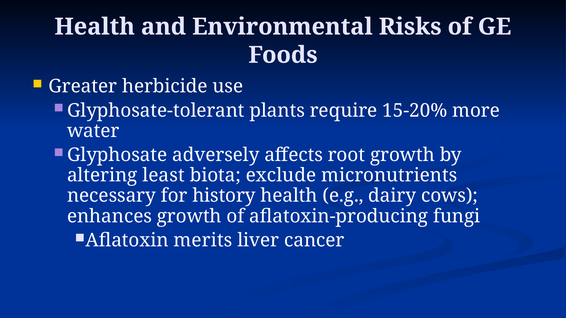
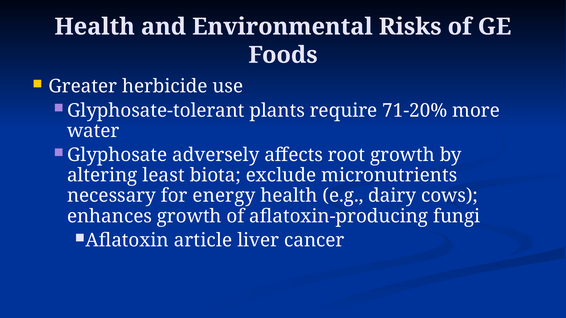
15-20%: 15-20% -> 71-20%
history: history -> energy
merits: merits -> article
